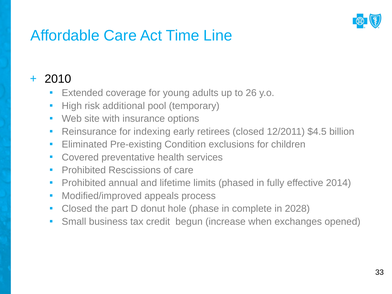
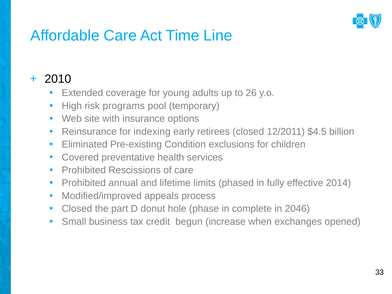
additional: additional -> programs
2028: 2028 -> 2046
